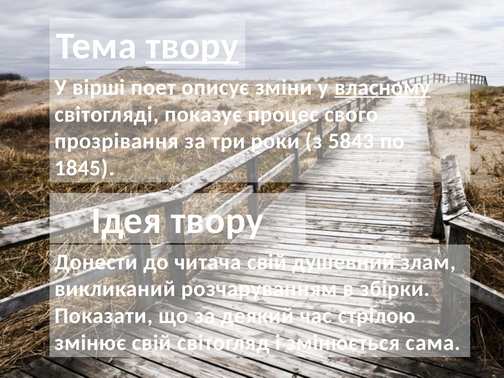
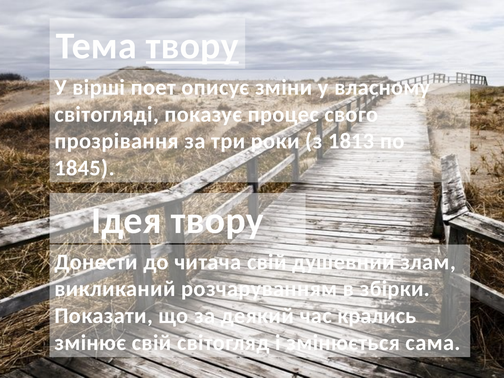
власному underline: present -> none
5843: 5843 -> 1813
стрілою: стрілою -> крались
